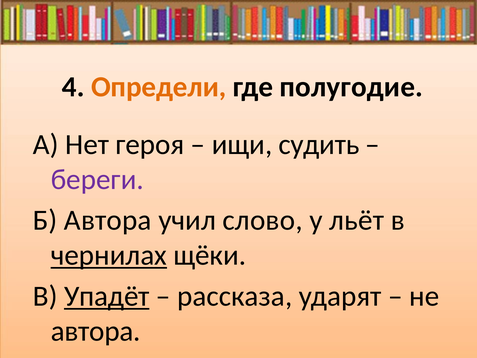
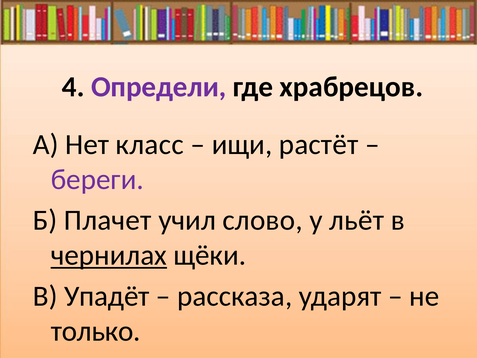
Определи colour: orange -> purple
полугодие: полугодие -> храбрецов
героя: героя -> класс
судить: судить -> растёт
Б Автора: Автора -> Плачет
Упадёт underline: present -> none
автора at (96, 331): автора -> только
